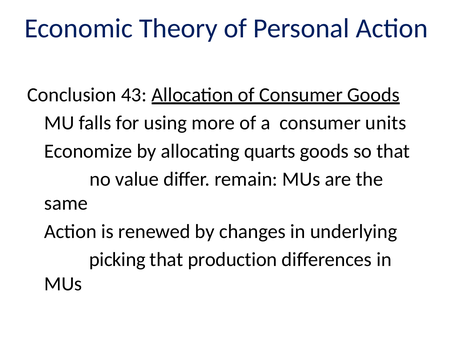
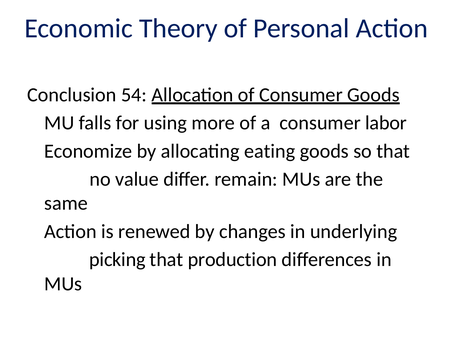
43: 43 -> 54
units: units -> labor
quarts: quarts -> eating
